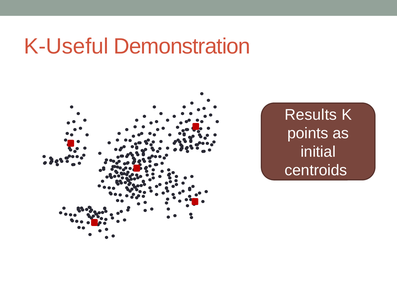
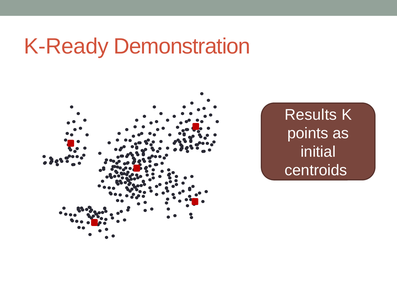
K-Useful: K-Useful -> K-Ready
